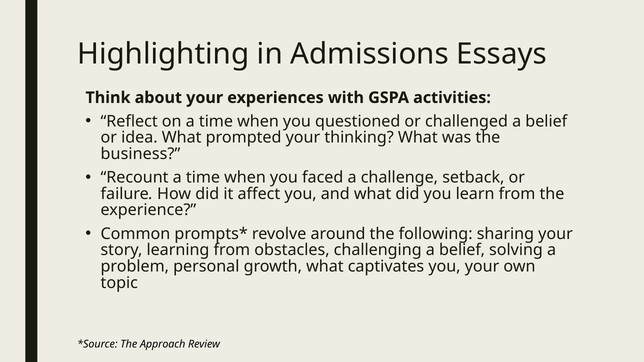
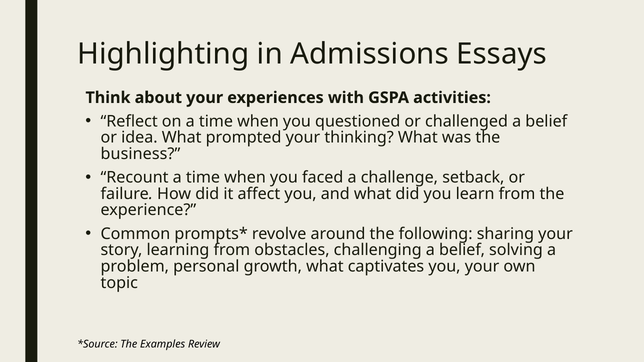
Approach: Approach -> Examples
